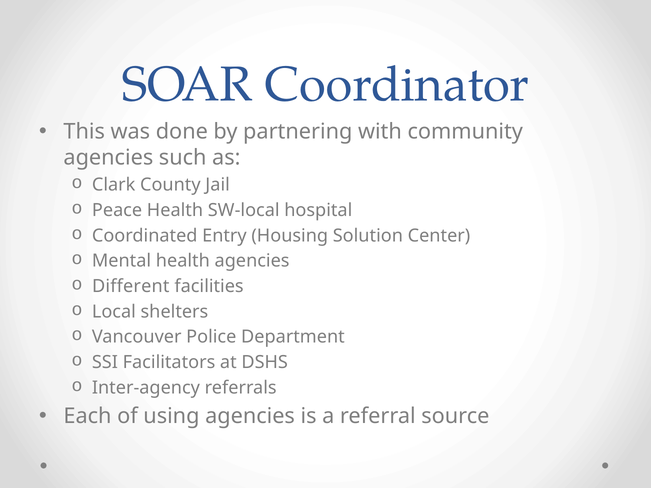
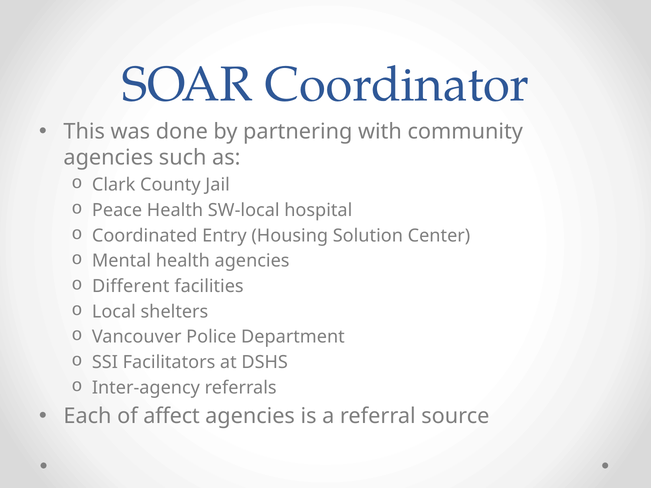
using: using -> affect
